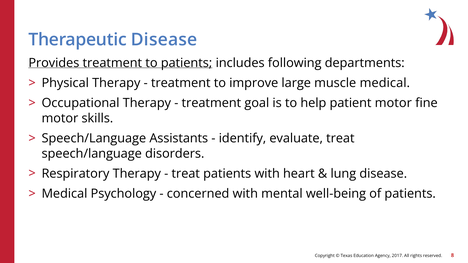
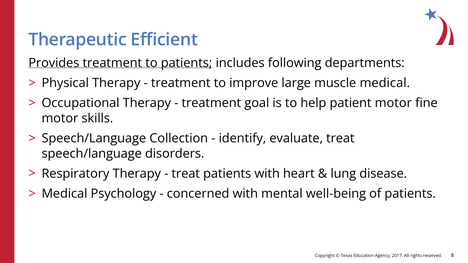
Therapeutic Disease: Disease -> Efficient
Assistants: Assistants -> Collection
